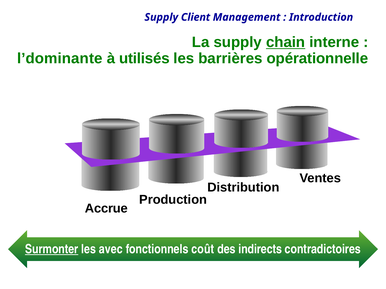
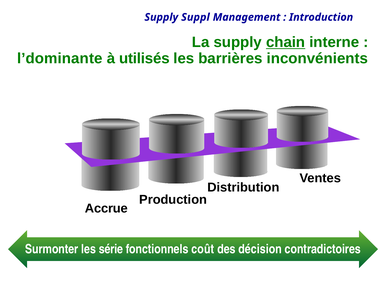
Client: Client -> Suppl
opérationnelle: opérationnelle -> inconvénients
Surmonter underline: present -> none
avec: avec -> série
indirects: indirects -> décision
